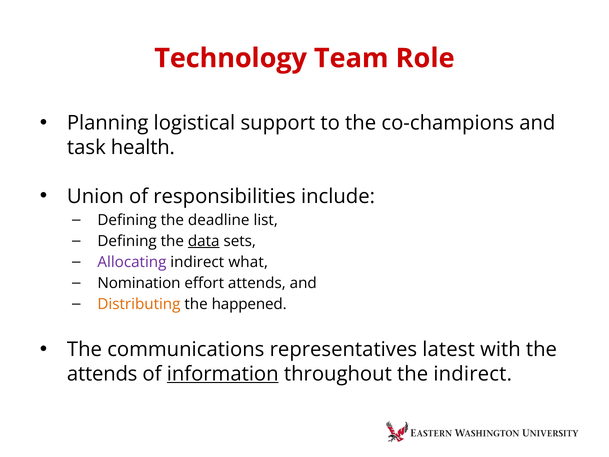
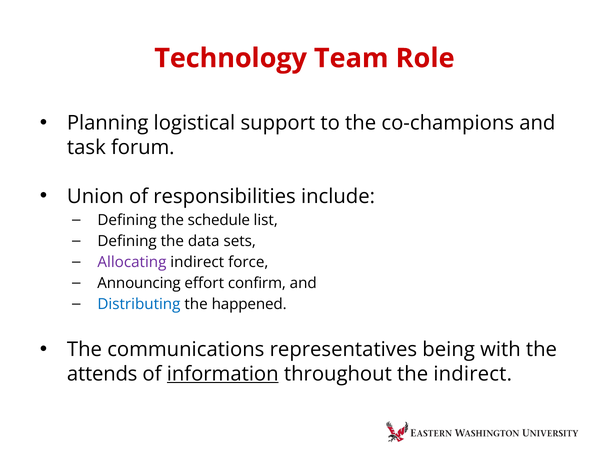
health: health -> forum
deadline: deadline -> schedule
data underline: present -> none
what: what -> force
Nomination: Nomination -> Announcing
effort attends: attends -> confirm
Distributing colour: orange -> blue
latest: latest -> being
